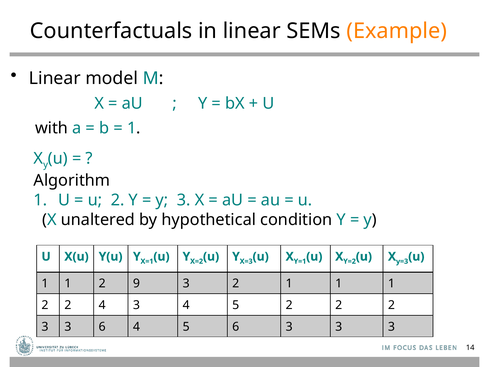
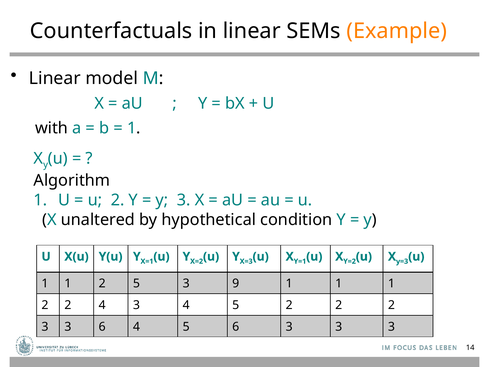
2 9: 9 -> 5
3 2: 2 -> 9
